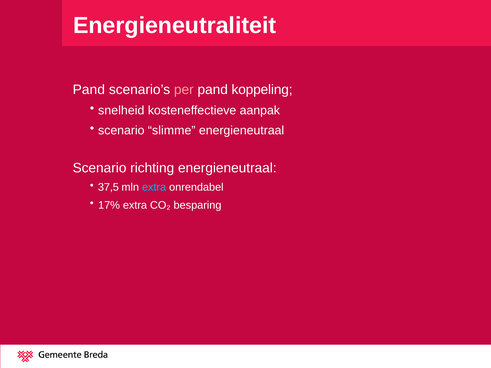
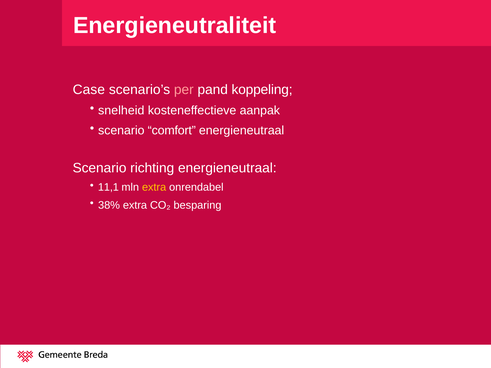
Pand at (89, 90): Pand -> Case
slimme: slimme -> comfort
37,5: 37,5 -> 11,1
extra at (154, 187) colour: light blue -> yellow
17%: 17% -> 38%
